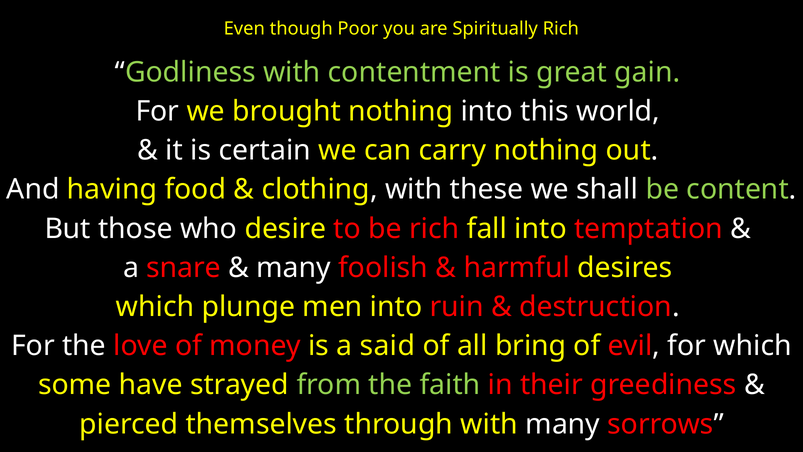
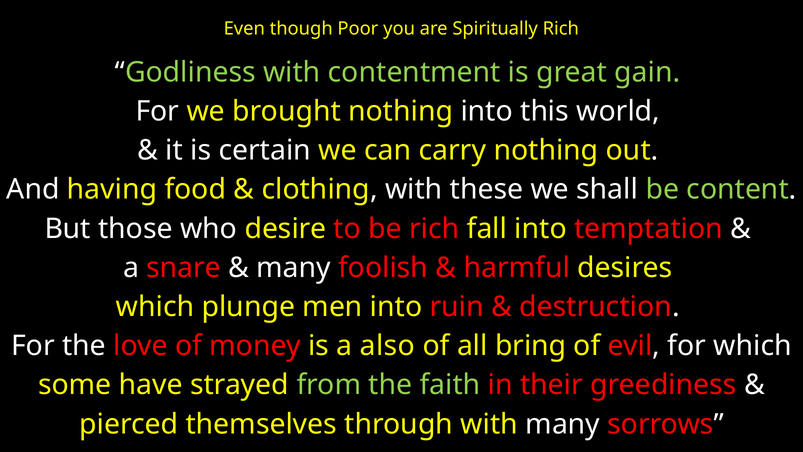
said: said -> also
